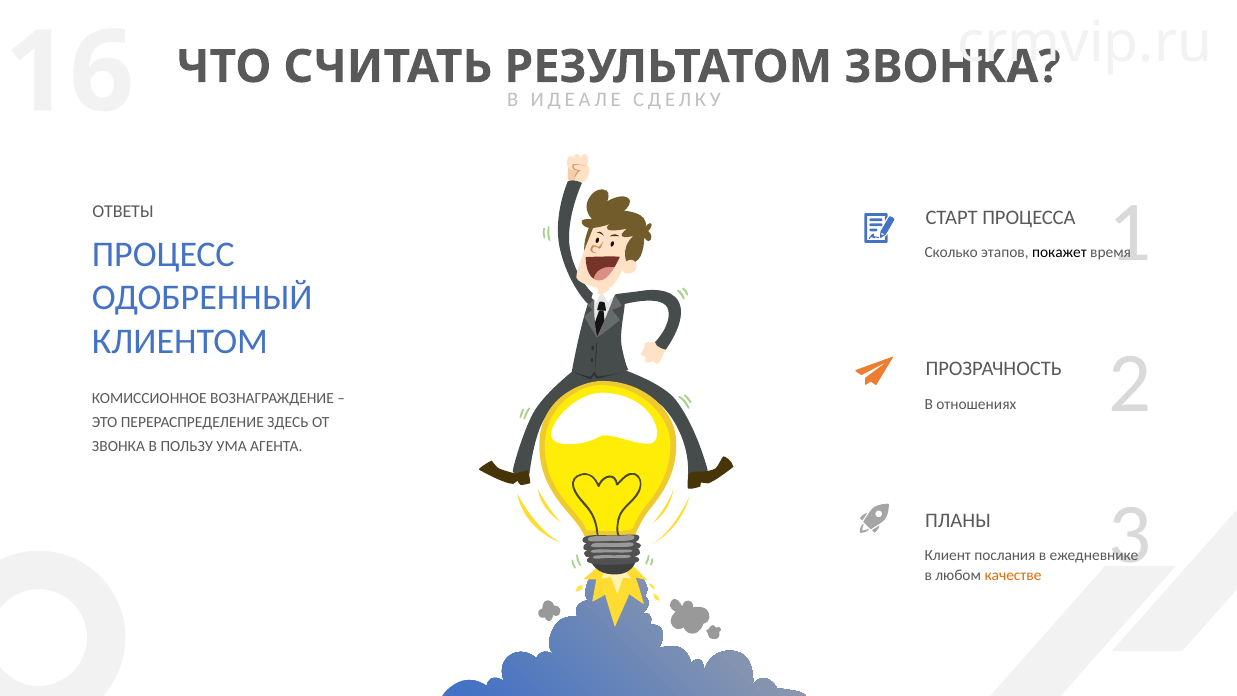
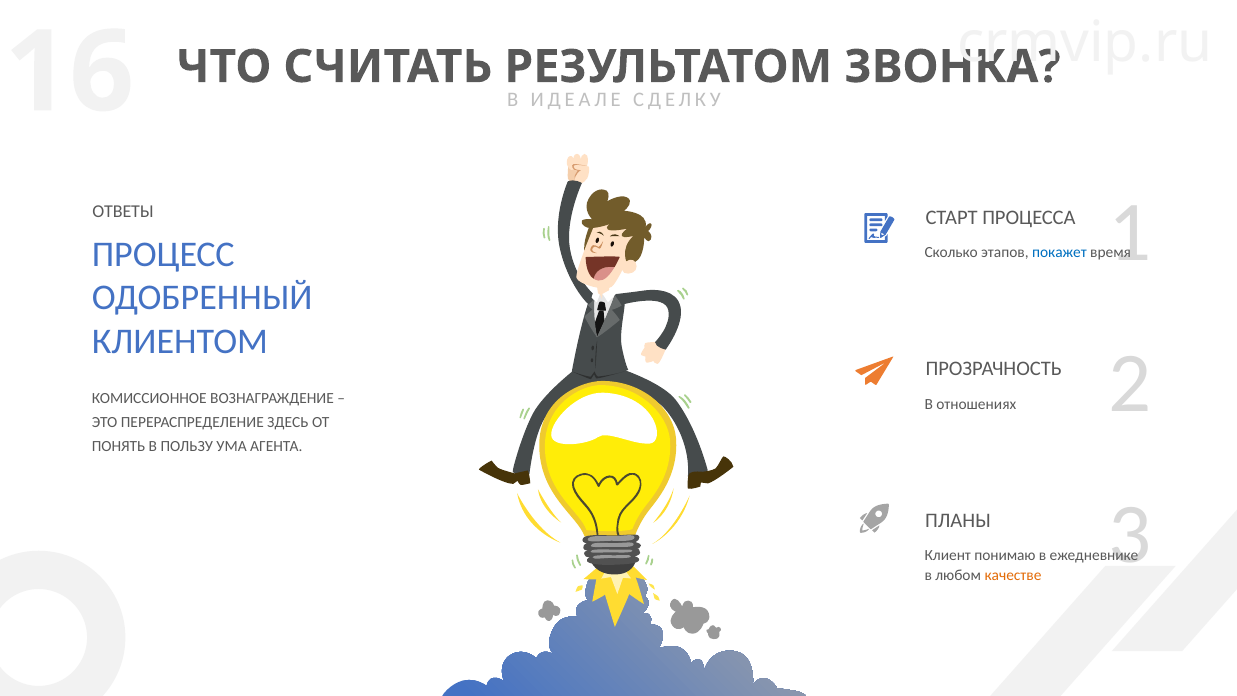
покажет colour: black -> blue
ЗВОНКА at (119, 446): ЗВОНКА -> ПОНЯТЬ
послания: послания -> понимаю
